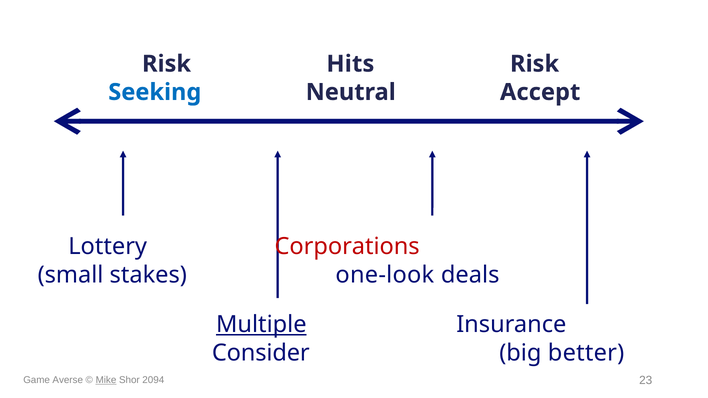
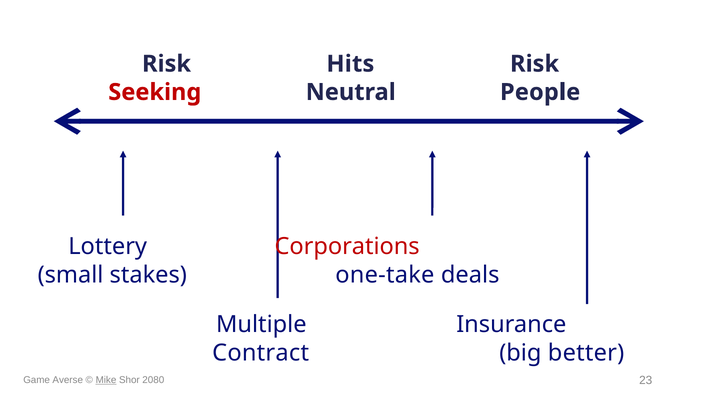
Seeking colour: blue -> red
Accept: Accept -> People
one-look: one-look -> one-take
Multiple underline: present -> none
Consider: Consider -> Contract
2094: 2094 -> 2080
